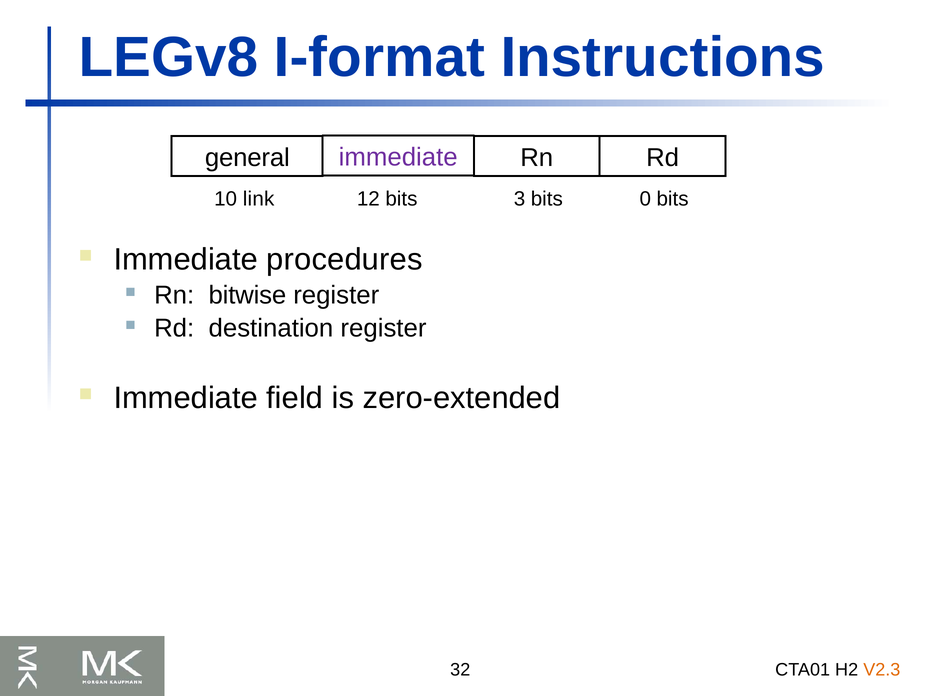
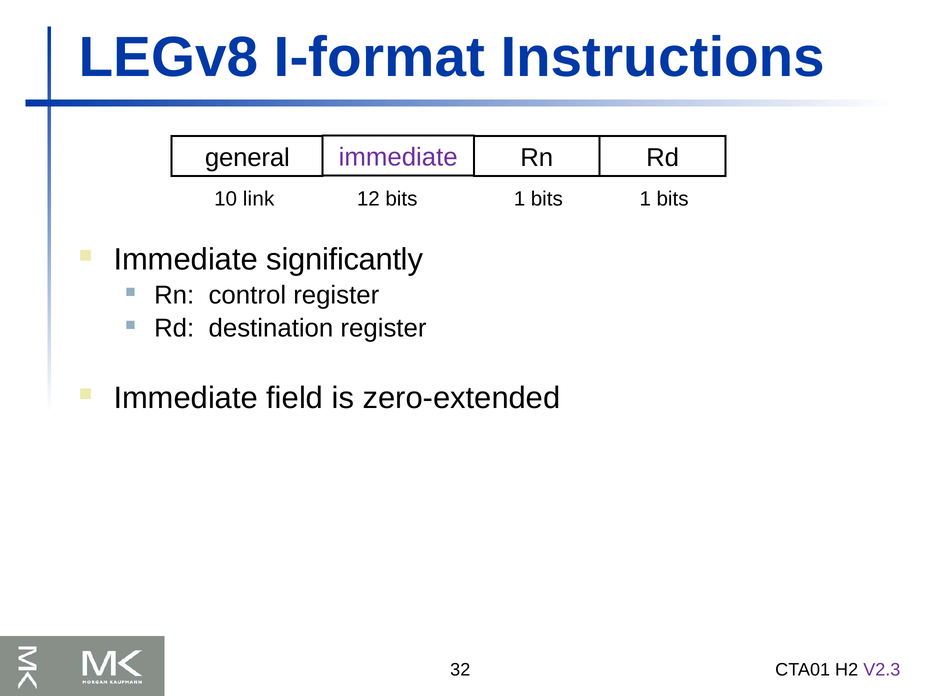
12 bits 3: 3 -> 1
0 at (645, 199): 0 -> 1
procedures: procedures -> significantly
bitwise: bitwise -> control
V2.3 colour: orange -> purple
